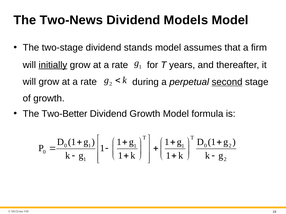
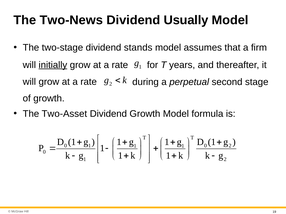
Models: Models -> Usually
second underline: present -> none
Two-Better: Two-Better -> Two-Asset
